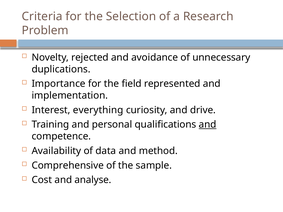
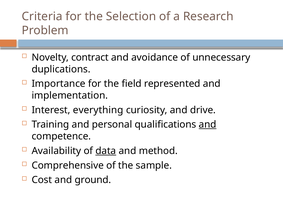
rejected: rejected -> contract
data underline: none -> present
analyse: analyse -> ground
